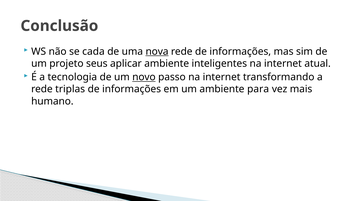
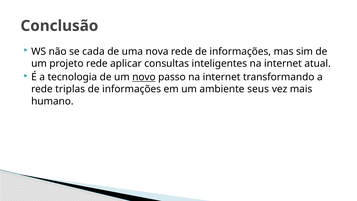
nova underline: present -> none
projeto seus: seus -> rede
aplicar ambiente: ambiente -> consultas
para: para -> seus
